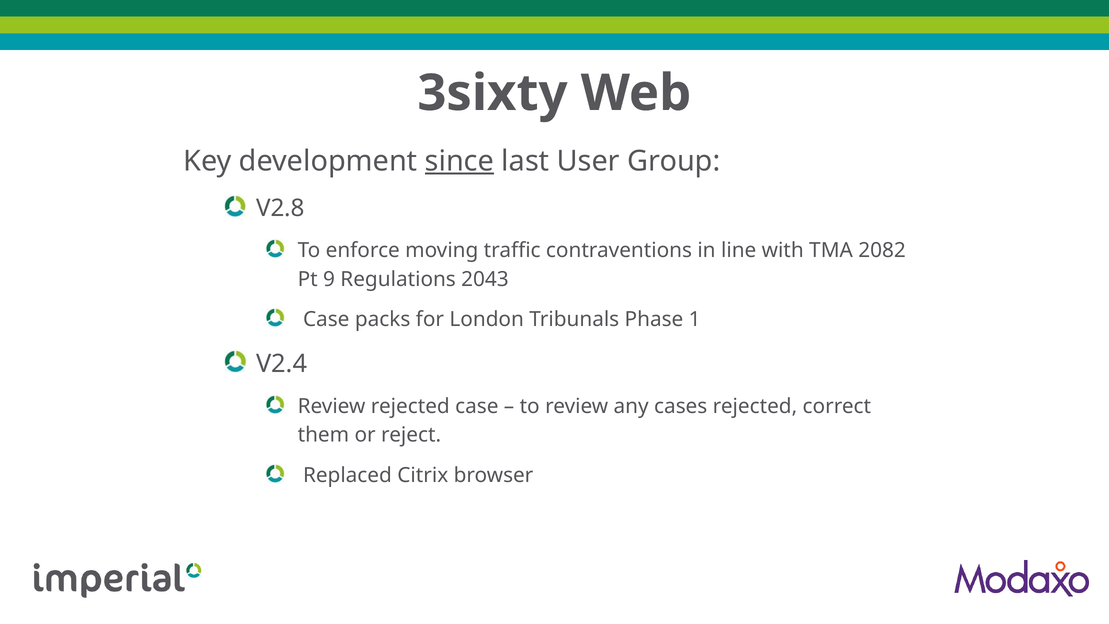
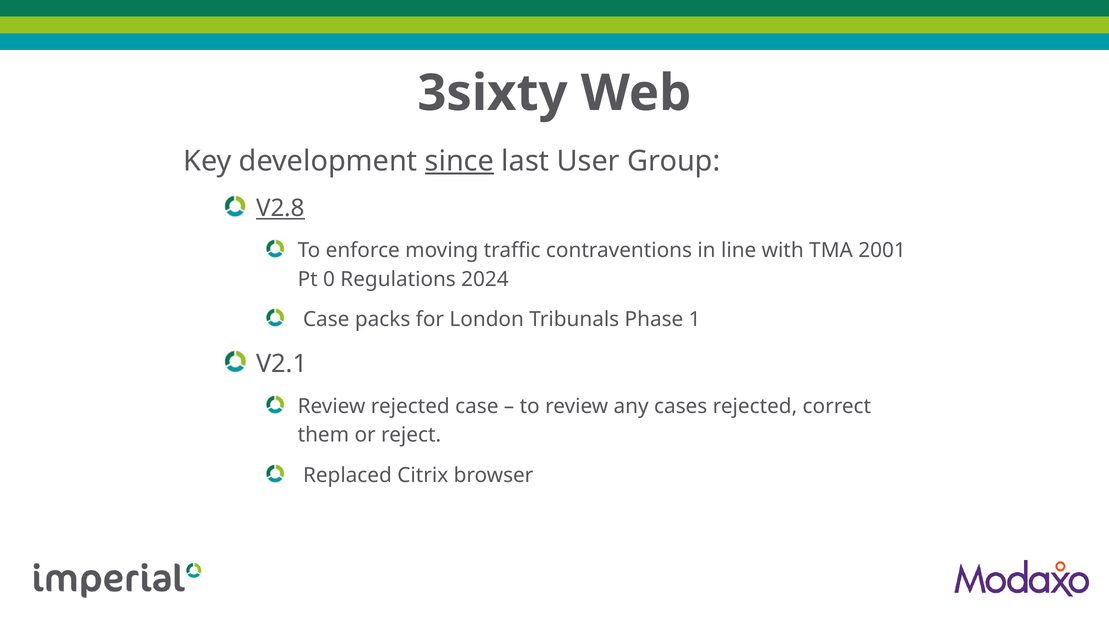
V2.8 underline: none -> present
2082: 2082 -> 2001
9: 9 -> 0
2043: 2043 -> 2024
V2.4: V2.4 -> V2.1
